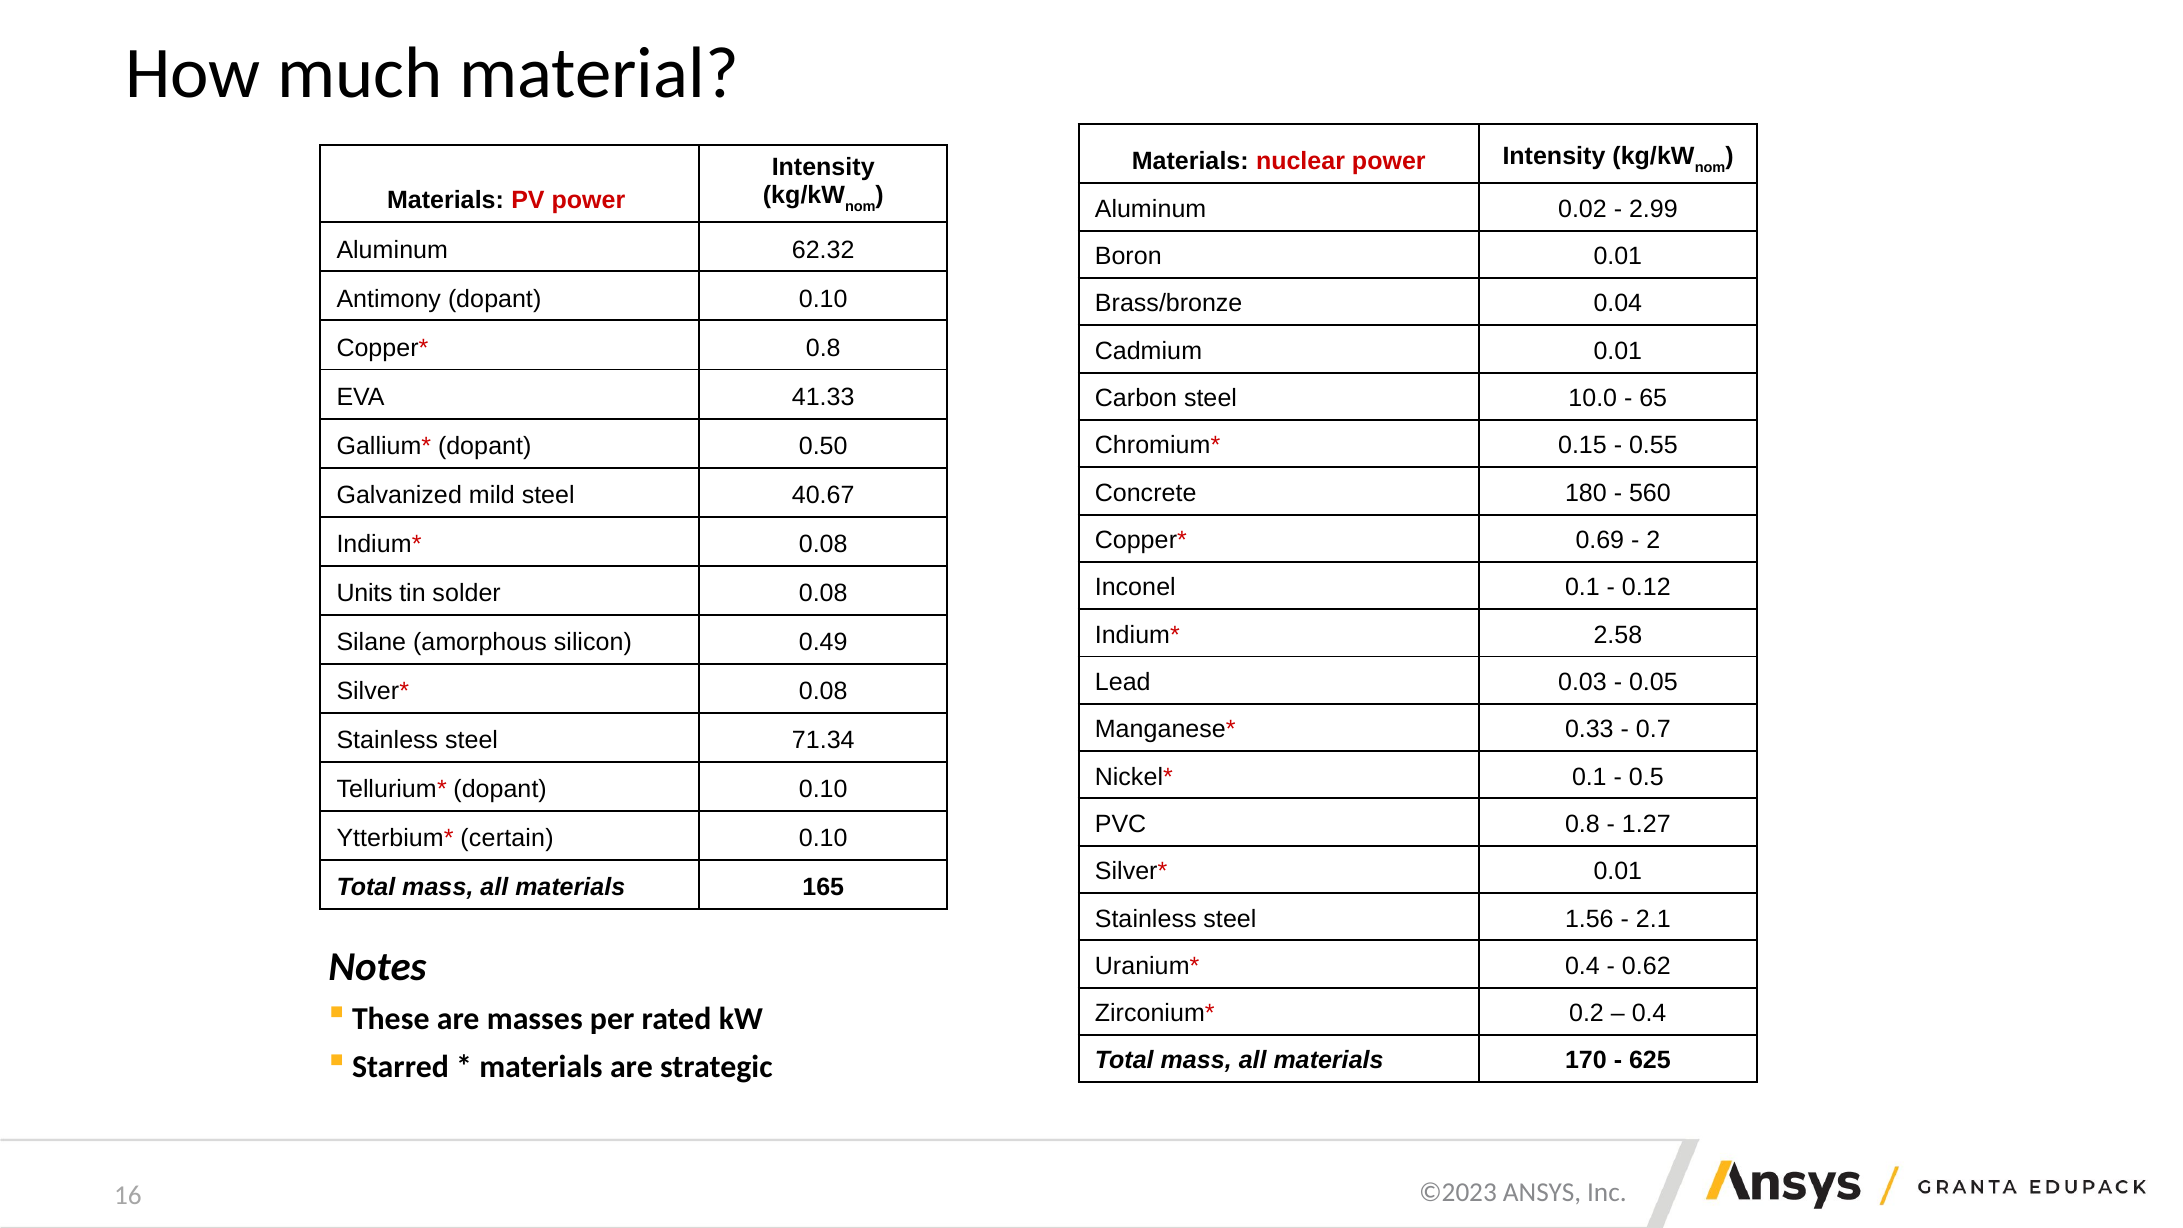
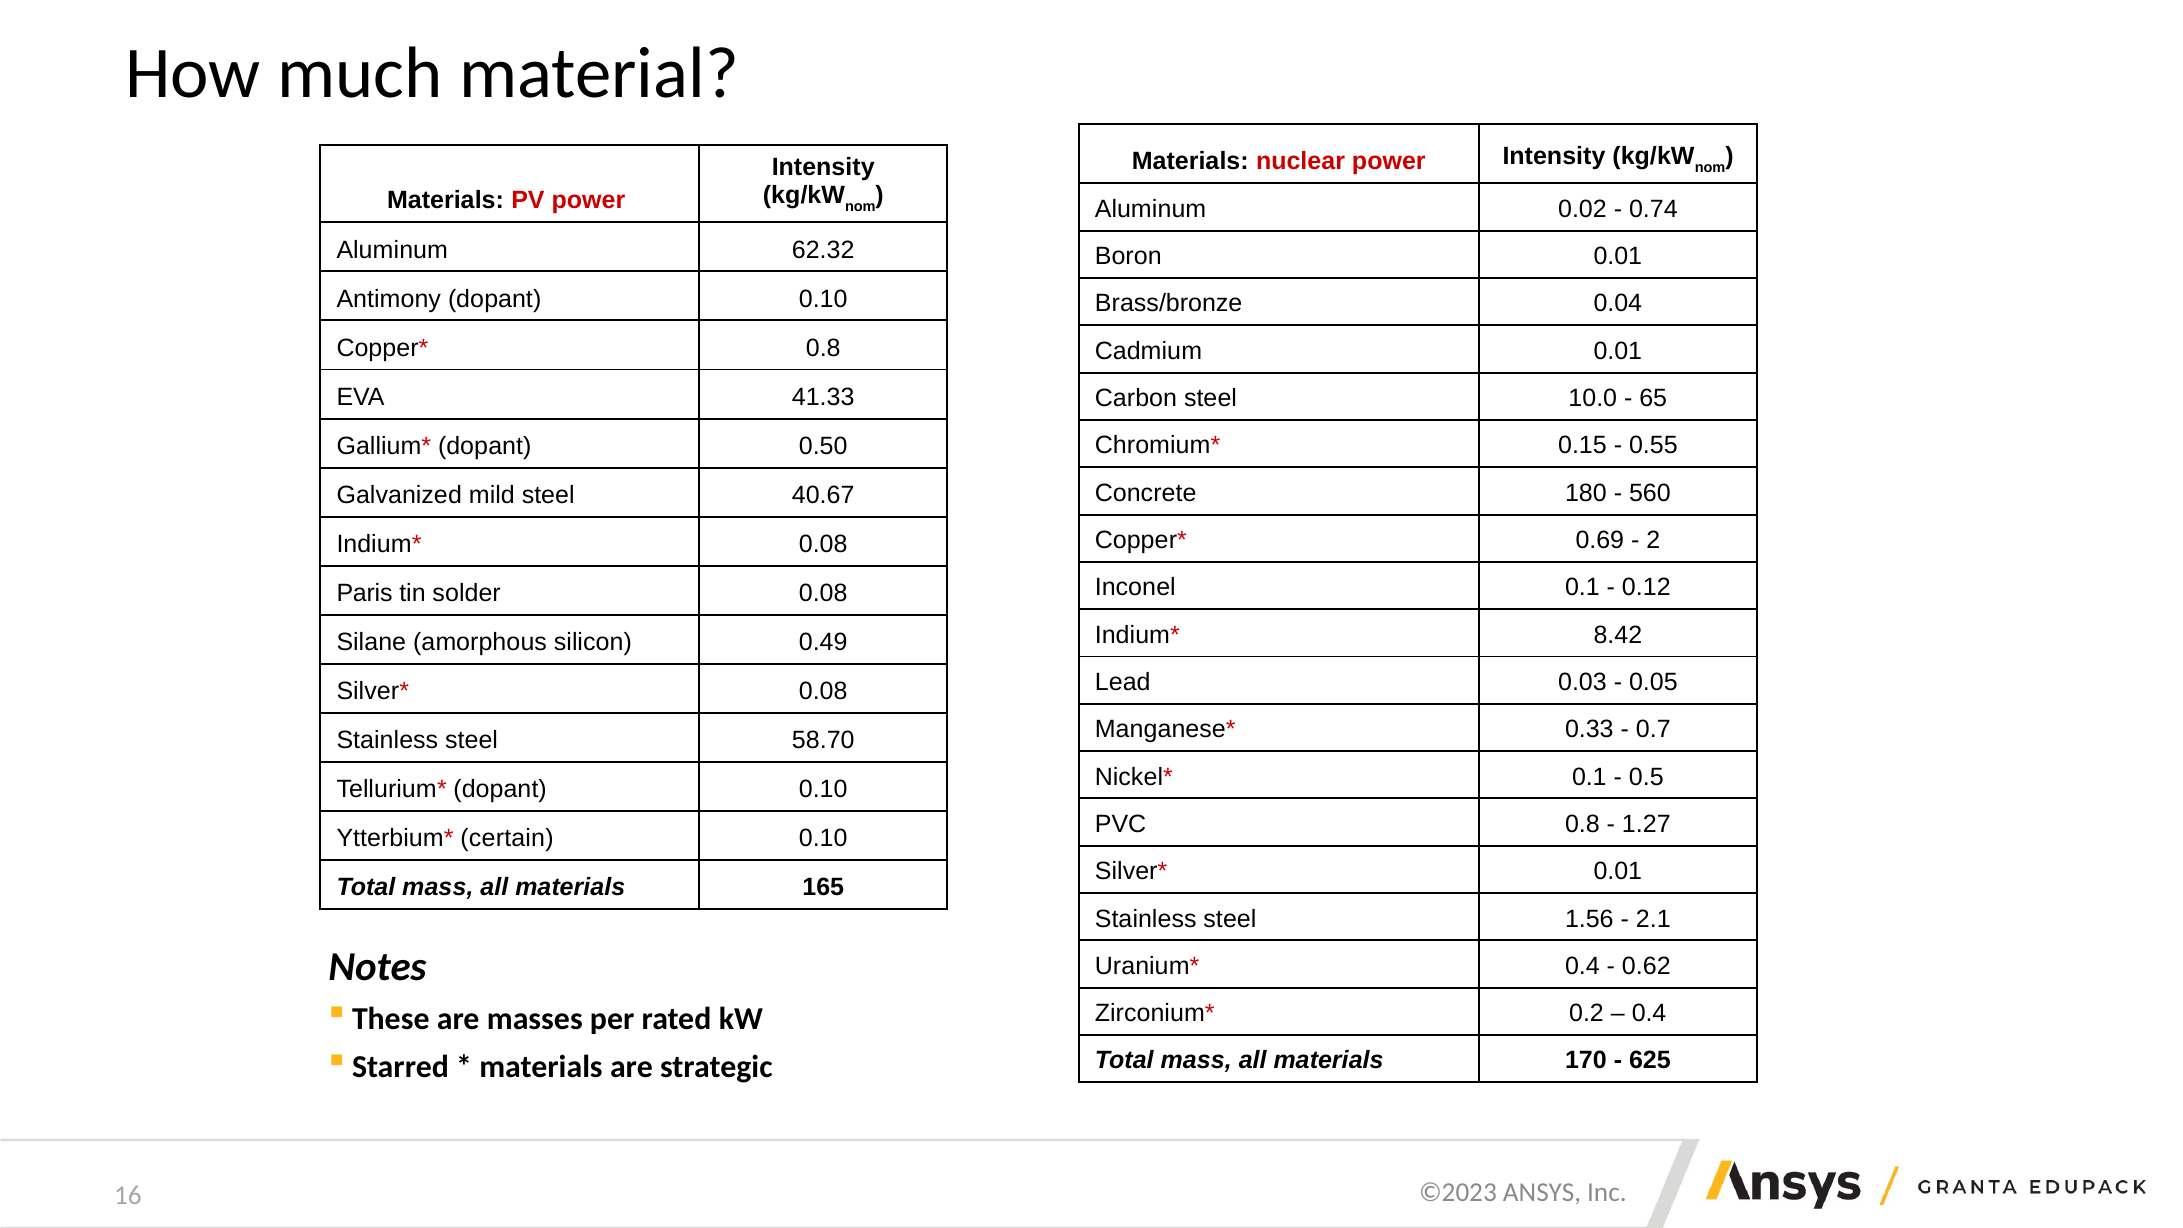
2.99: 2.99 -> 0.74
Units: Units -> Paris
2.58: 2.58 -> 8.42
71.34: 71.34 -> 58.70
